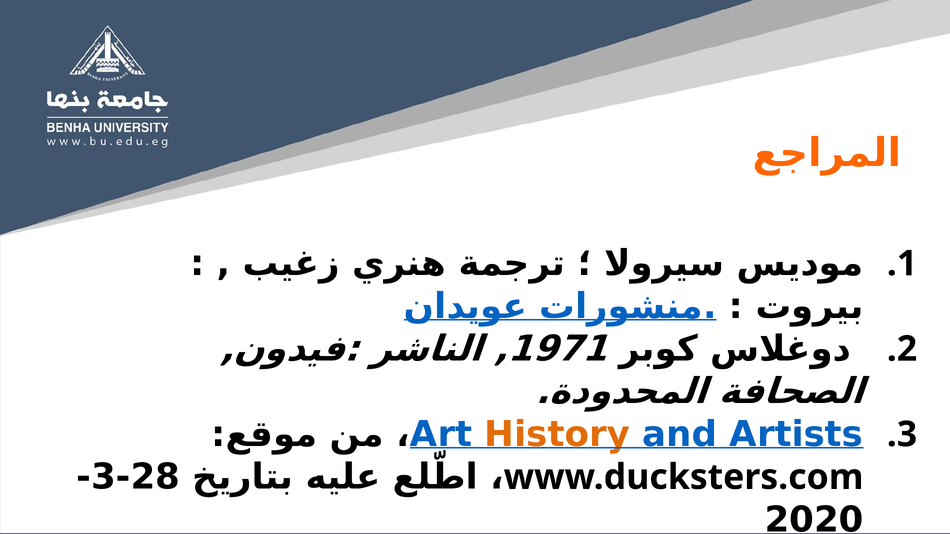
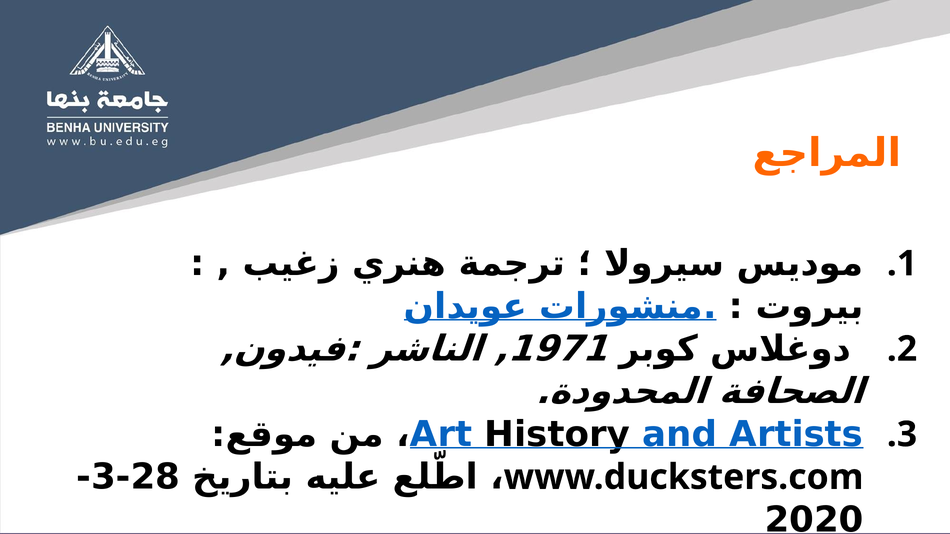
History colour: orange -> black
